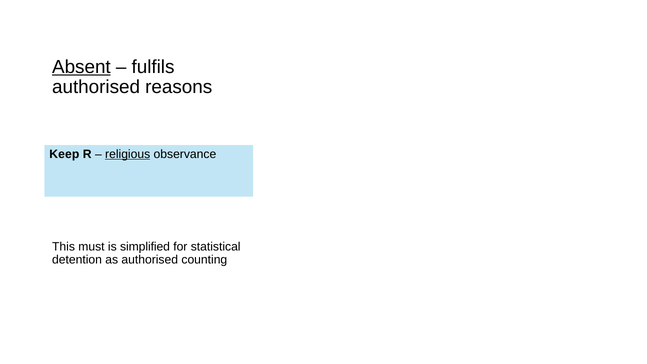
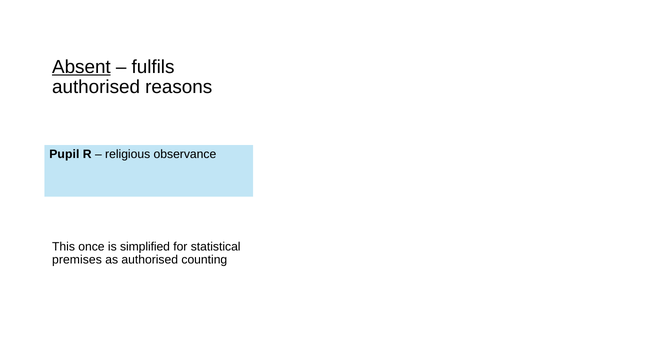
Keep: Keep -> Pupil
religious underline: present -> none
must: must -> once
detention: detention -> premises
